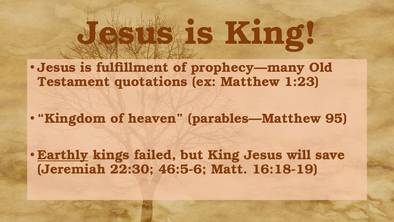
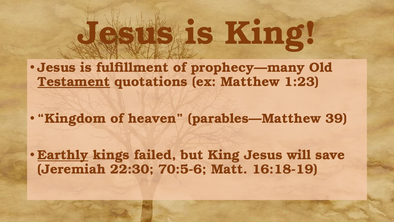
Testament underline: none -> present
95: 95 -> 39
46:5-6: 46:5-6 -> 70:5-6
